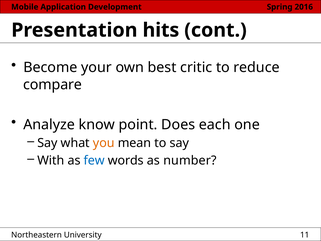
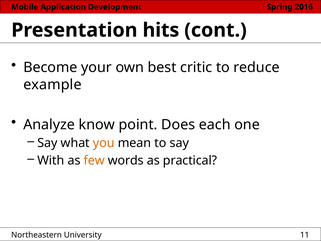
compare: compare -> example
few colour: blue -> orange
number: number -> practical
